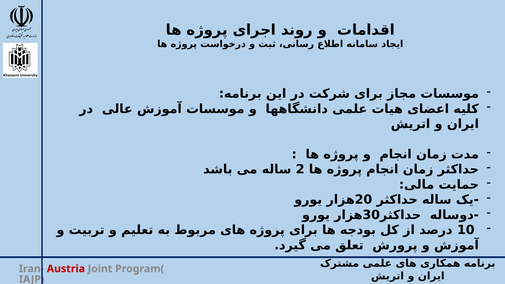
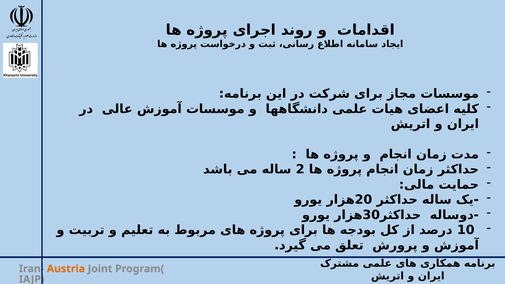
Austria colour: red -> orange
